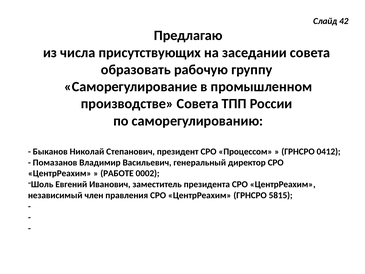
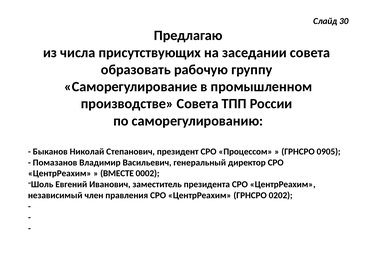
42: 42 -> 30
0412: 0412 -> 0905
РАБОТЕ: РАБОТЕ -> ВМЕСТЕ
5815: 5815 -> 0202
